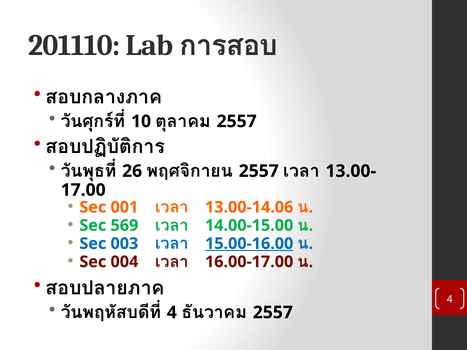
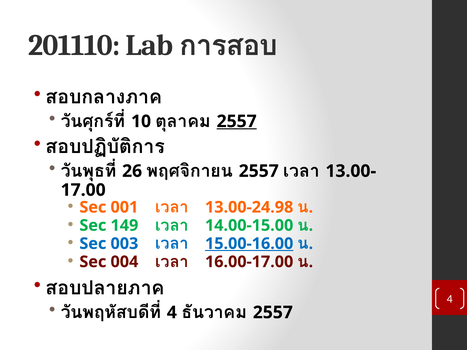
2557 at (237, 121) underline: none -> present
13.00-14.06: 13.00-14.06 -> 13.00-24.98
569: 569 -> 149
